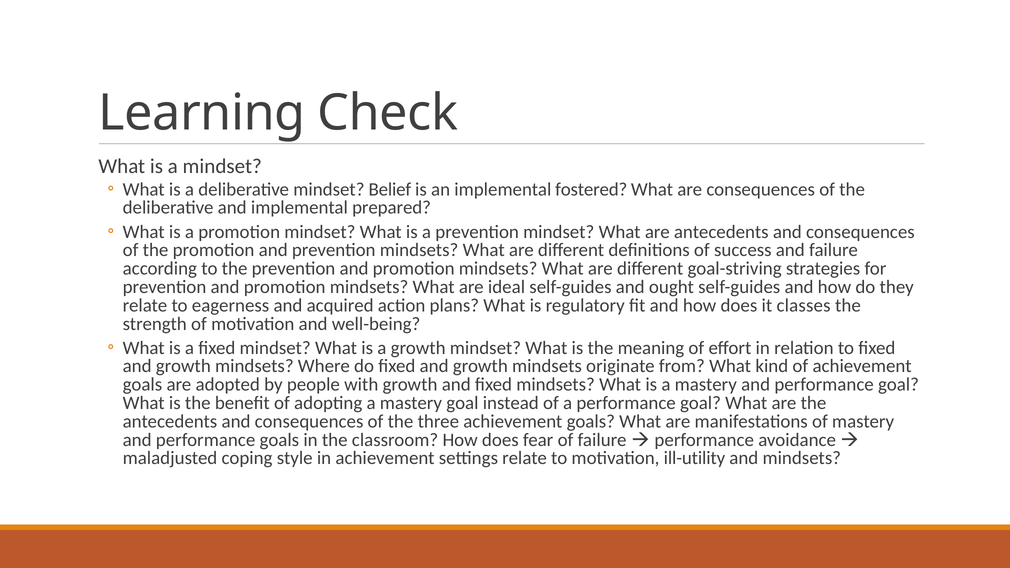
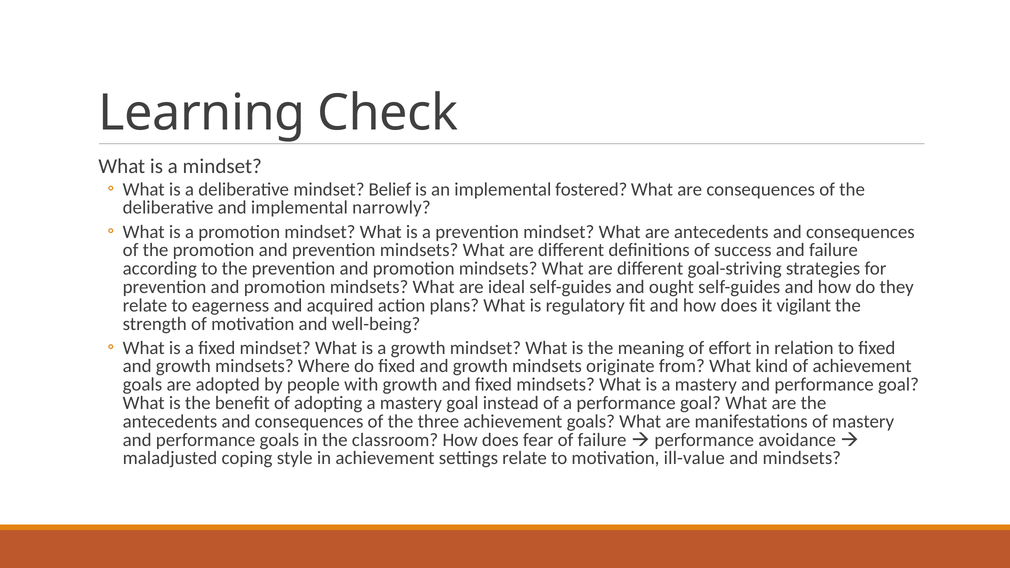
prepared: prepared -> narrowly
classes: classes -> vigilant
ill-utility: ill-utility -> ill-value
